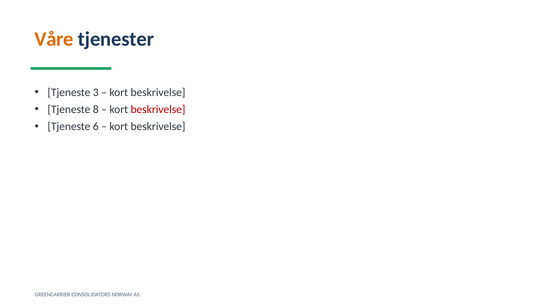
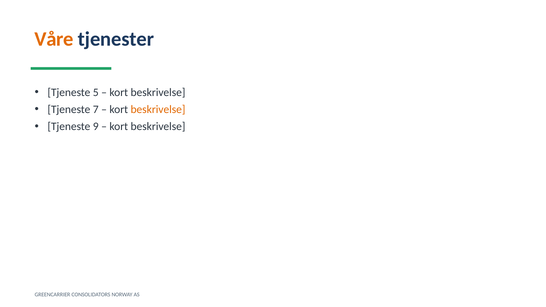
3: 3 -> 5
8: 8 -> 7
beskrivelse at (158, 110) colour: red -> orange
6: 6 -> 9
